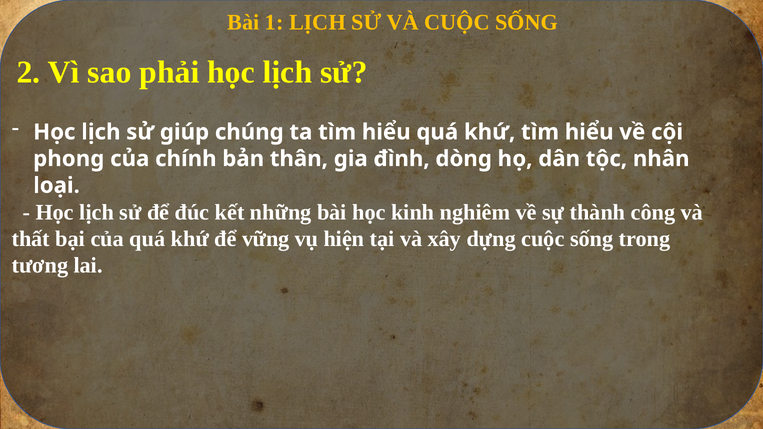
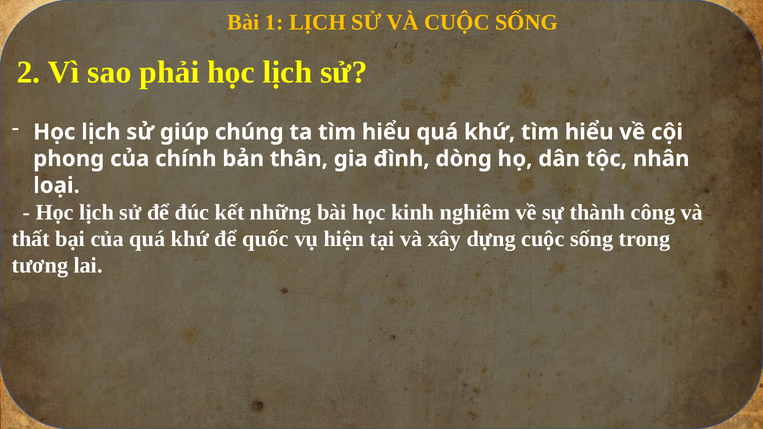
vững: vững -> quốc
